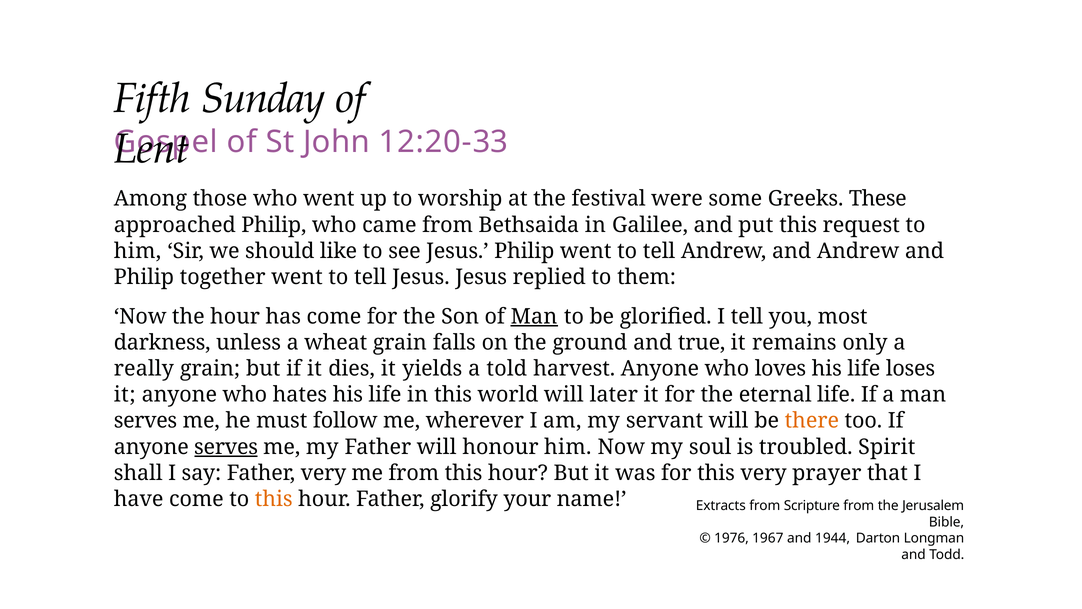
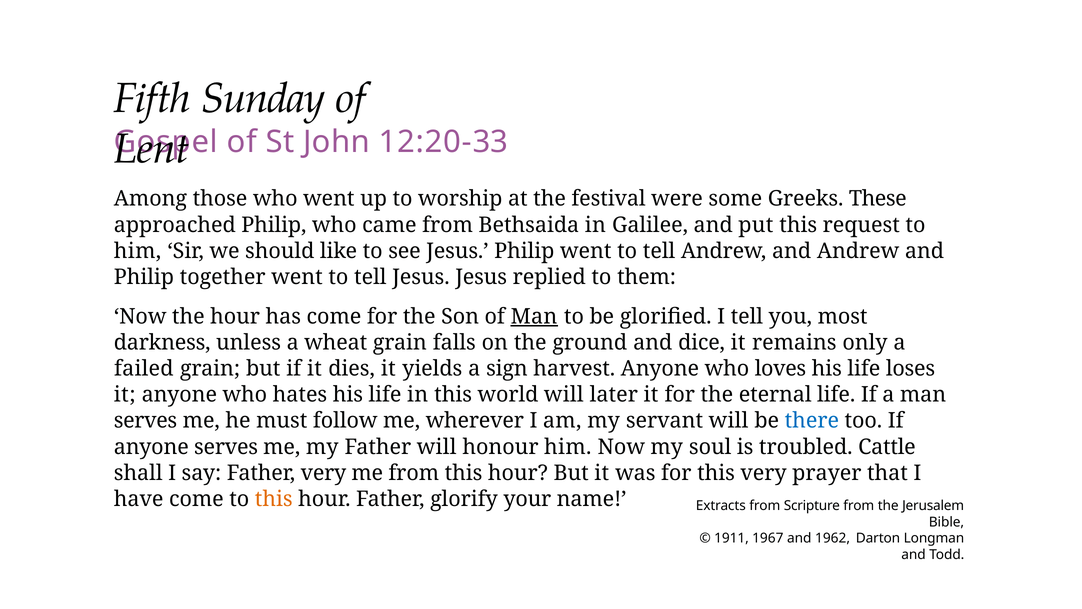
true: true -> dice
really: really -> failed
told: told -> sign
there colour: orange -> blue
serves at (226, 447) underline: present -> none
Spirit: Spirit -> Cattle
1976: 1976 -> 1911
1944: 1944 -> 1962
